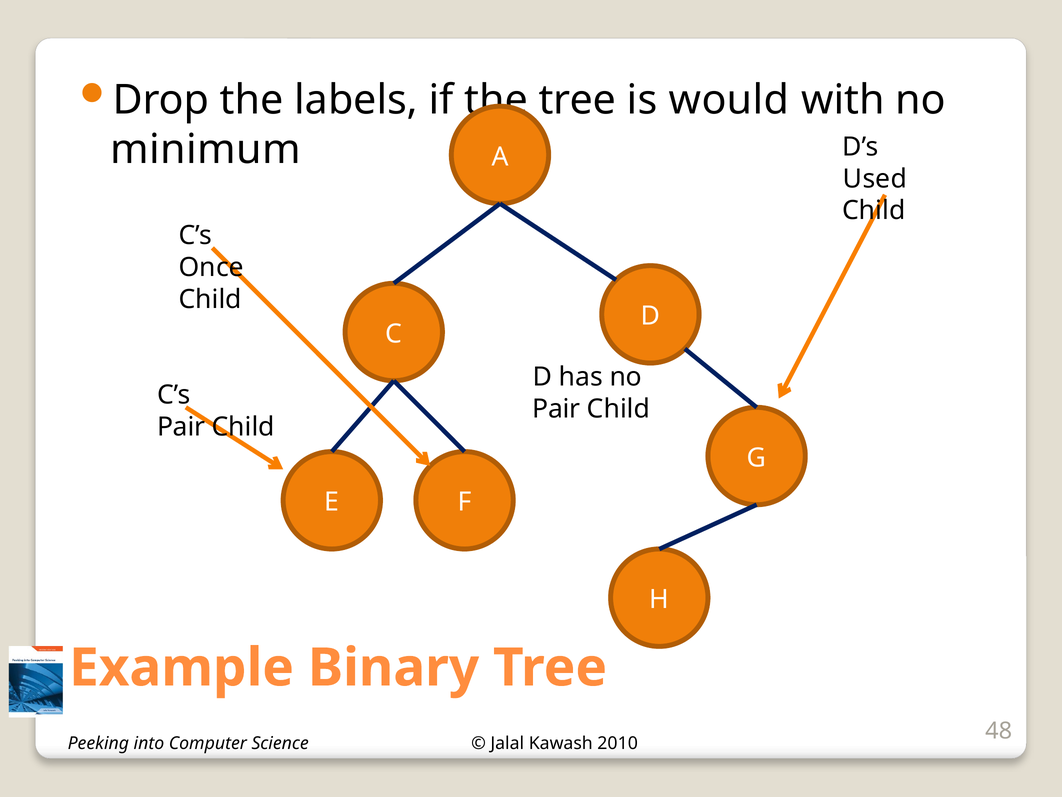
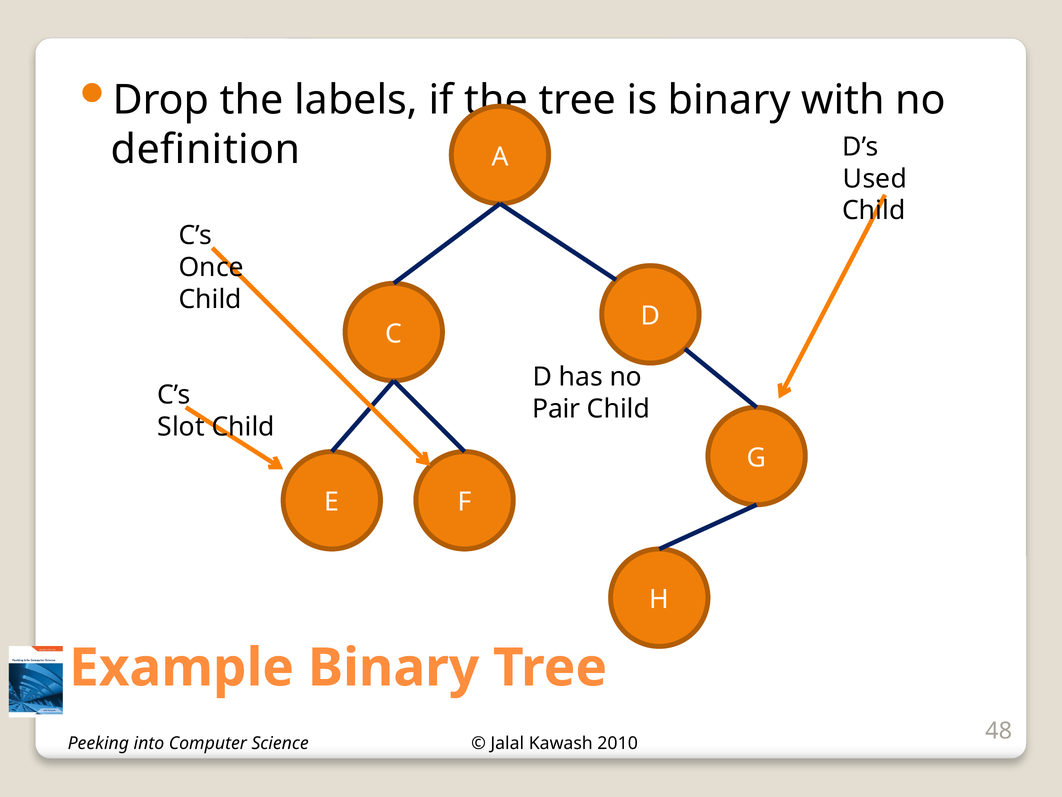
is would: would -> binary
minimum: minimum -> definition
Pair at (181, 427): Pair -> Slot
